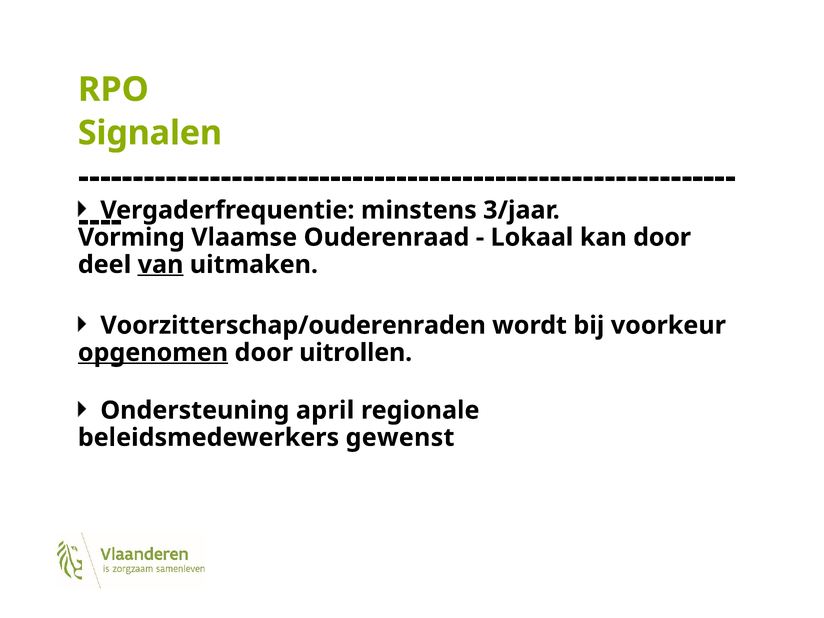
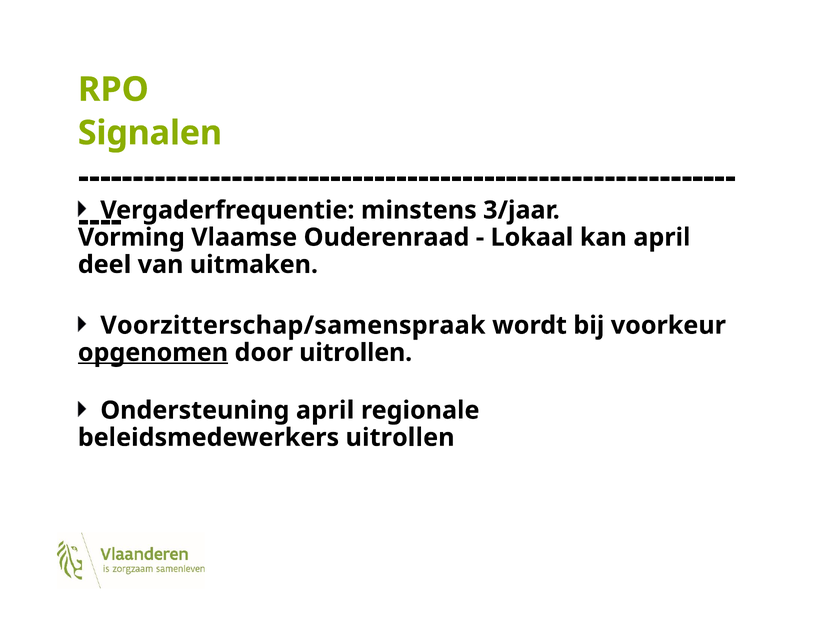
kan door: door -> april
van underline: present -> none
Voorzitterschap/ouderenraden: Voorzitterschap/ouderenraden -> Voorzitterschap/samenspraak
beleidsmedewerkers gewenst: gewenst -> uitrollen
